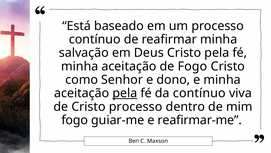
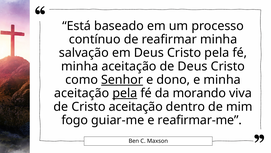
de Fogo: Fogo -> Deus
Senhor underline: none -> present
da contínuo: contínuo -> morando
Cristo processo: processo -> aceitação
